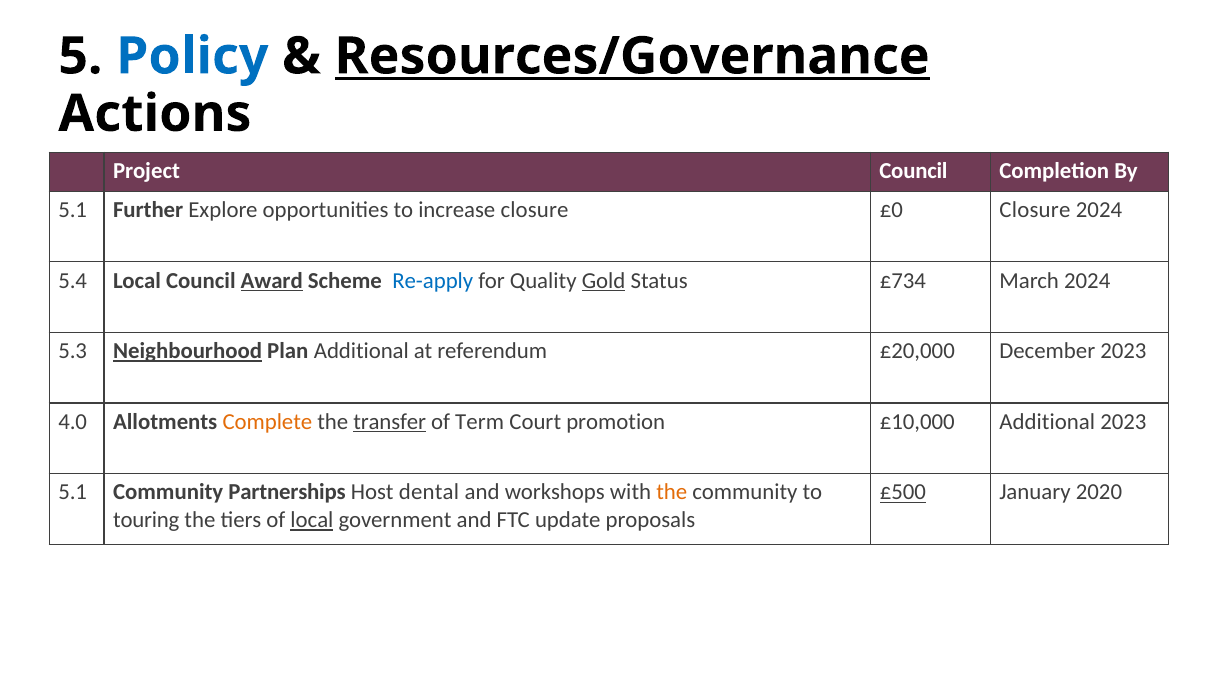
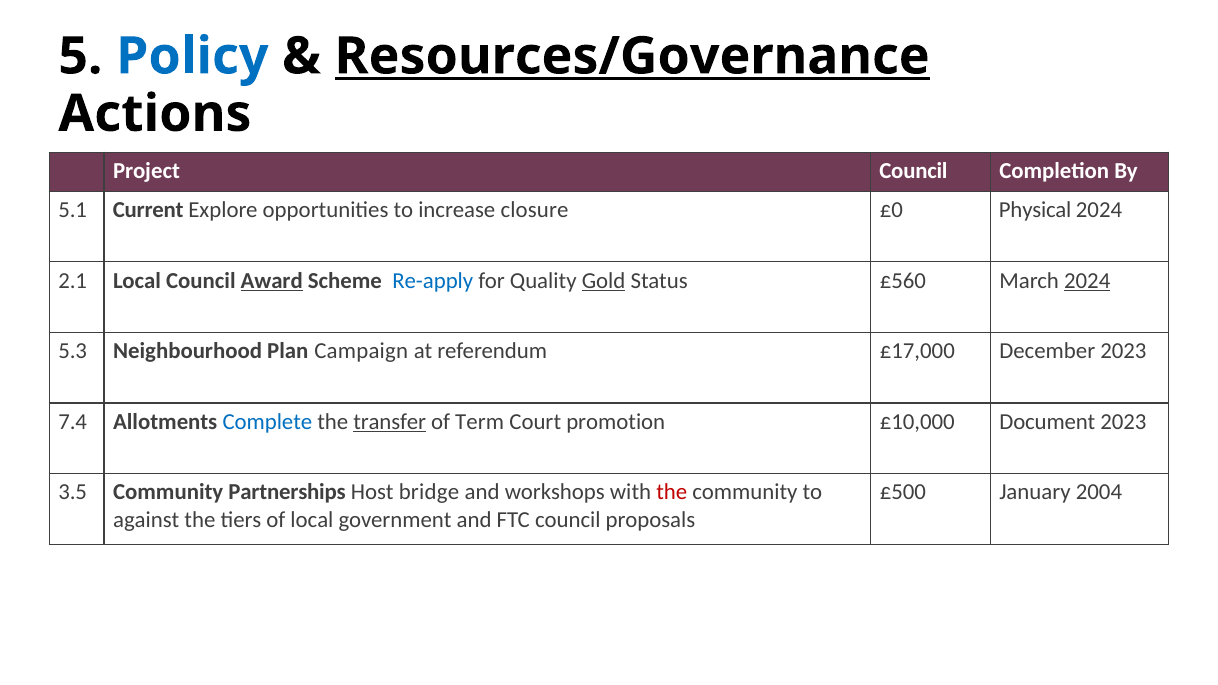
Further: Further -> Current
£0 Closure: Closure -> Physical
5.4: 5.4 -> 2.1
£734: £734 -> £560
2024 at (1087, 281) underline: none -> present
Neighbourhood underline: present -> none
Plan Additional: Additional -> Campaign
£20,000: £20,000 -> £17,000
4.0: 4.0 -> 7.4
Complete colour: orange -> blue
£10,000 Additional: Additional -> Document
5.1 at (73, 493): 5.1 -> 3.5
dental: dental -> bridge
the at (672, 493) colour: orange -> red
£500 underline: present -> none
2020: 2020 -> 2004
touring: touring -> against
local at (312, 520) underline: present -> none
FTC update: update -> council
